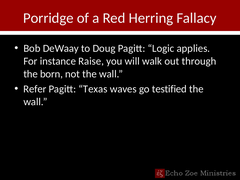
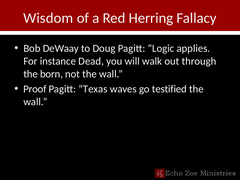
Porridge: Porridge -> Wisdom
Raise: Raise -> Dead
Refer: Refer -> Proof
